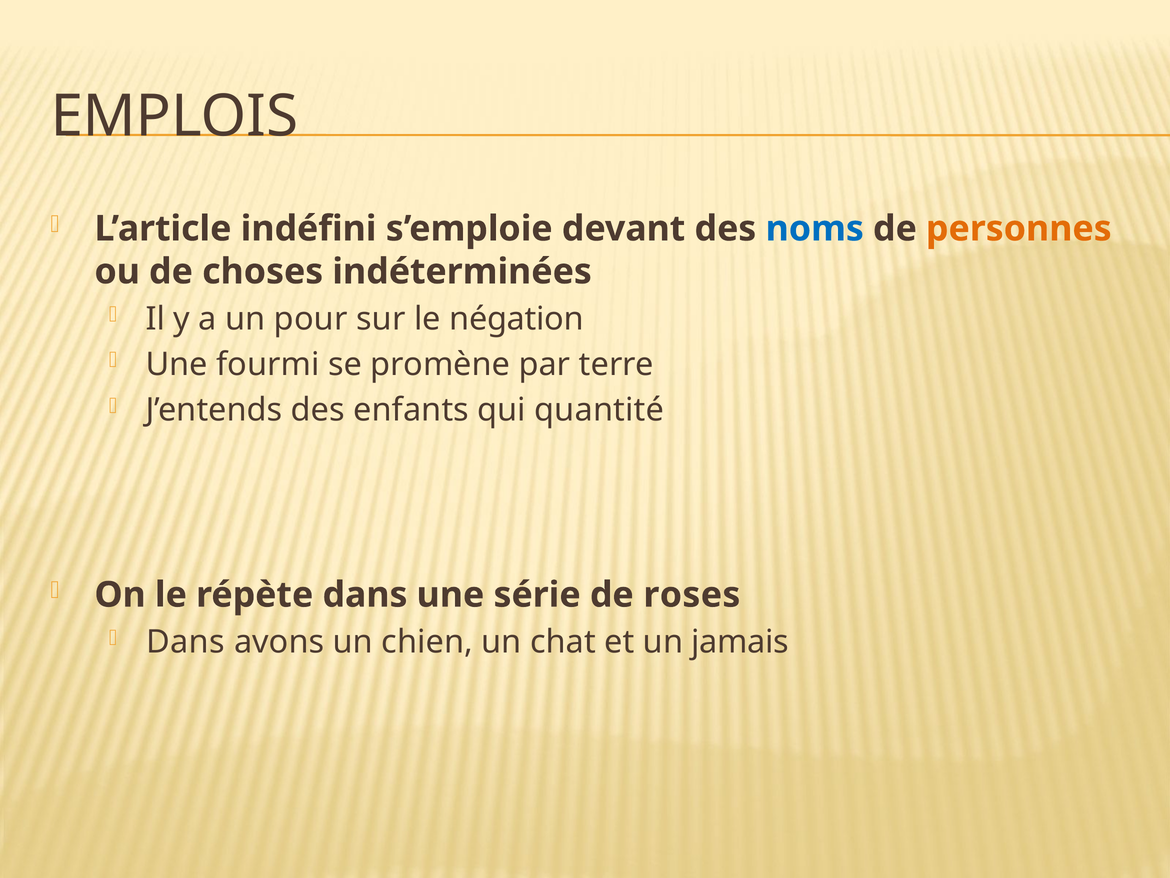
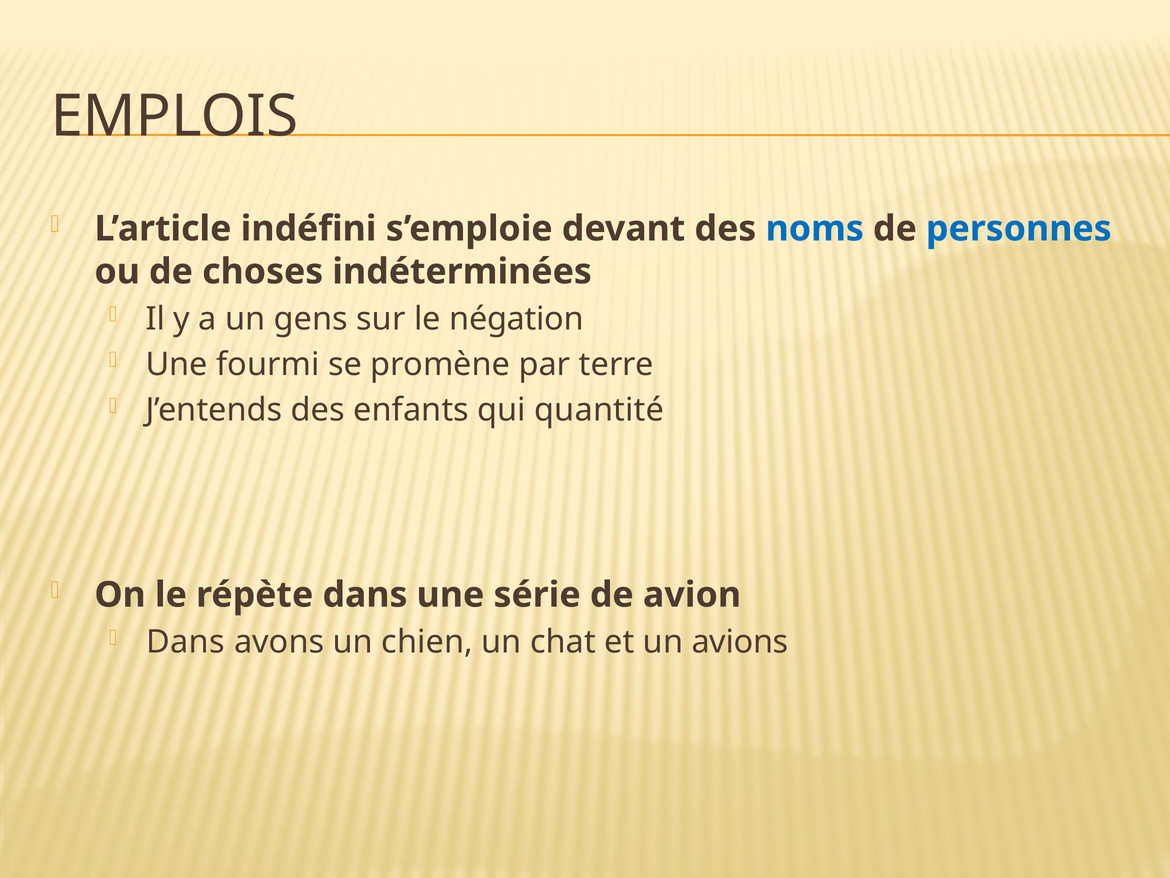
personnes colour: orange -> blue
pour: pour -> gens
roses: roses -> avion
jamais: jamais -> avions
